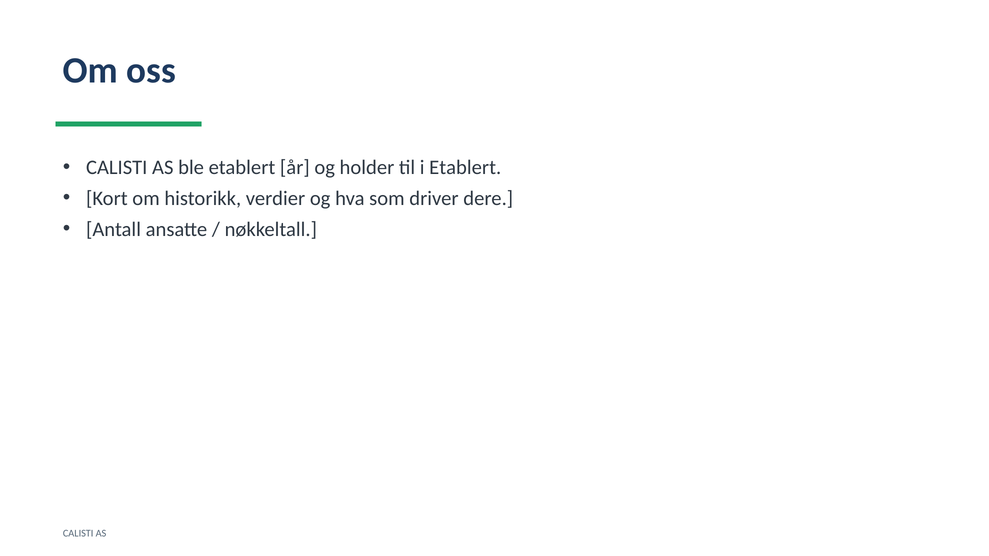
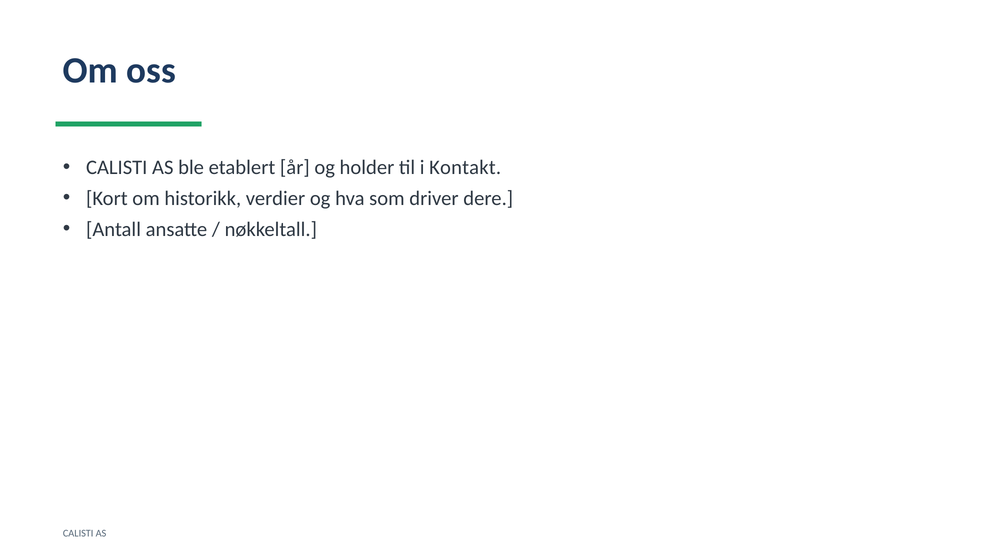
i Etablert: Etablert -> Kontakt
